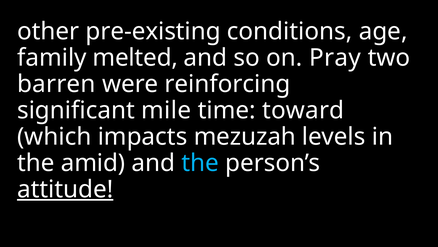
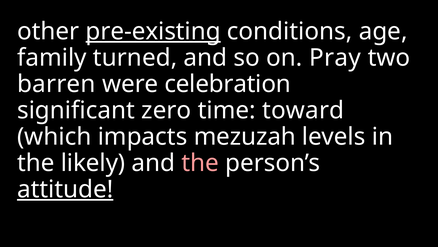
pre-existing underline: none -> present
melted: melted -> turned
reinforcing: reinforcing -> celebration
mile: mile -> zero
amid: amid -> likely
the at (200, 163) colour: light blue -> pink
